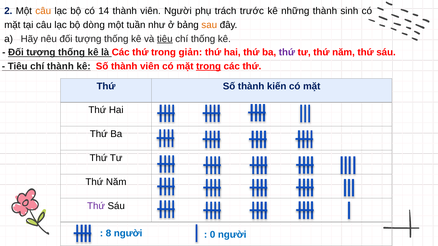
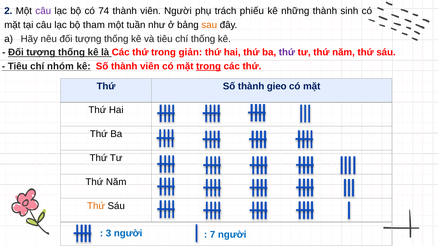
câu at (43, 11) colour: orange -> purple
14: 14 -> 74
trước: trước -> phiếu
dòng: dòng -> tham
tiêu at (165, 39) underline: present -> none
chí thành: thành -> nhóm
kiến: kiến -> gieo
Thứ at (96, 206) colour: purple -> orange
8: 8 -> 3
0: 0 -> 7
